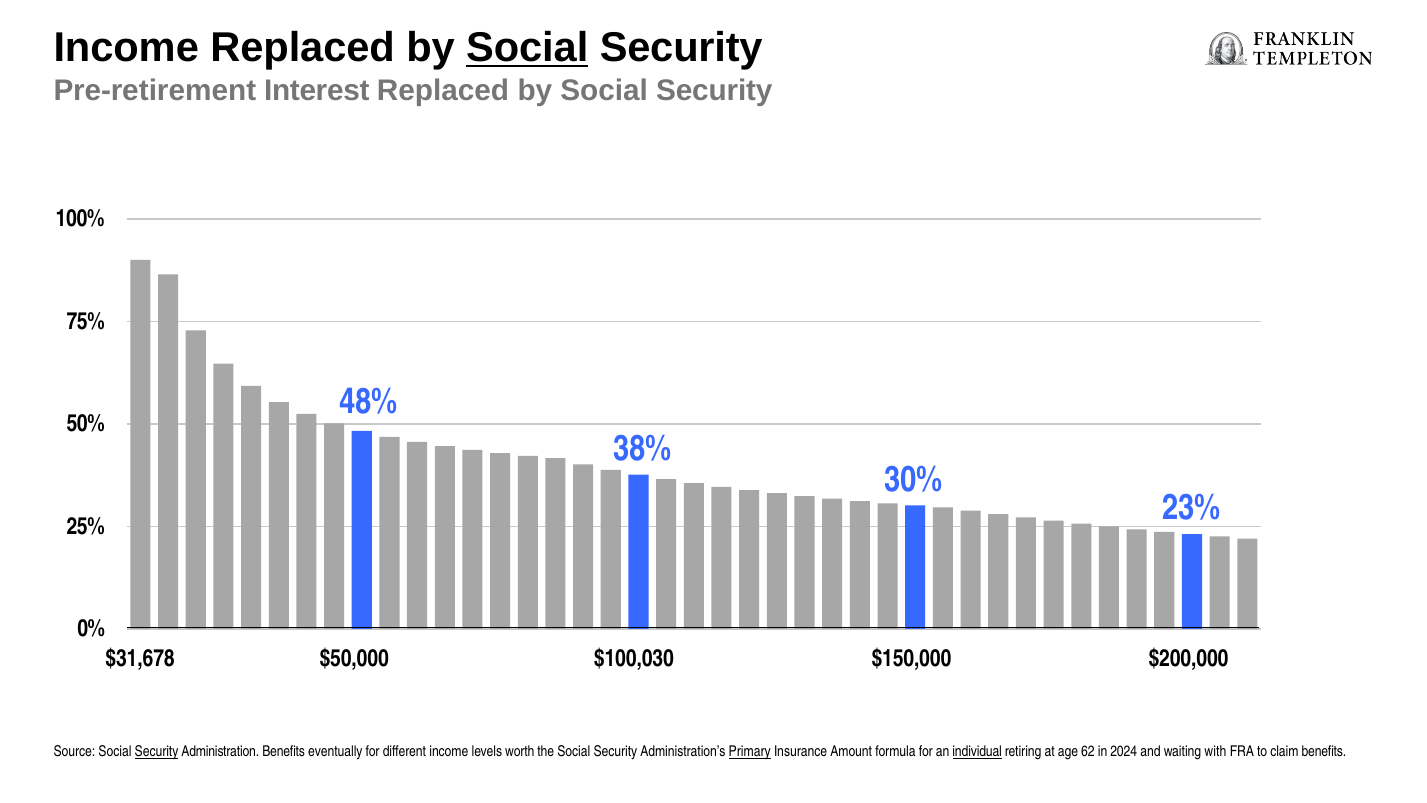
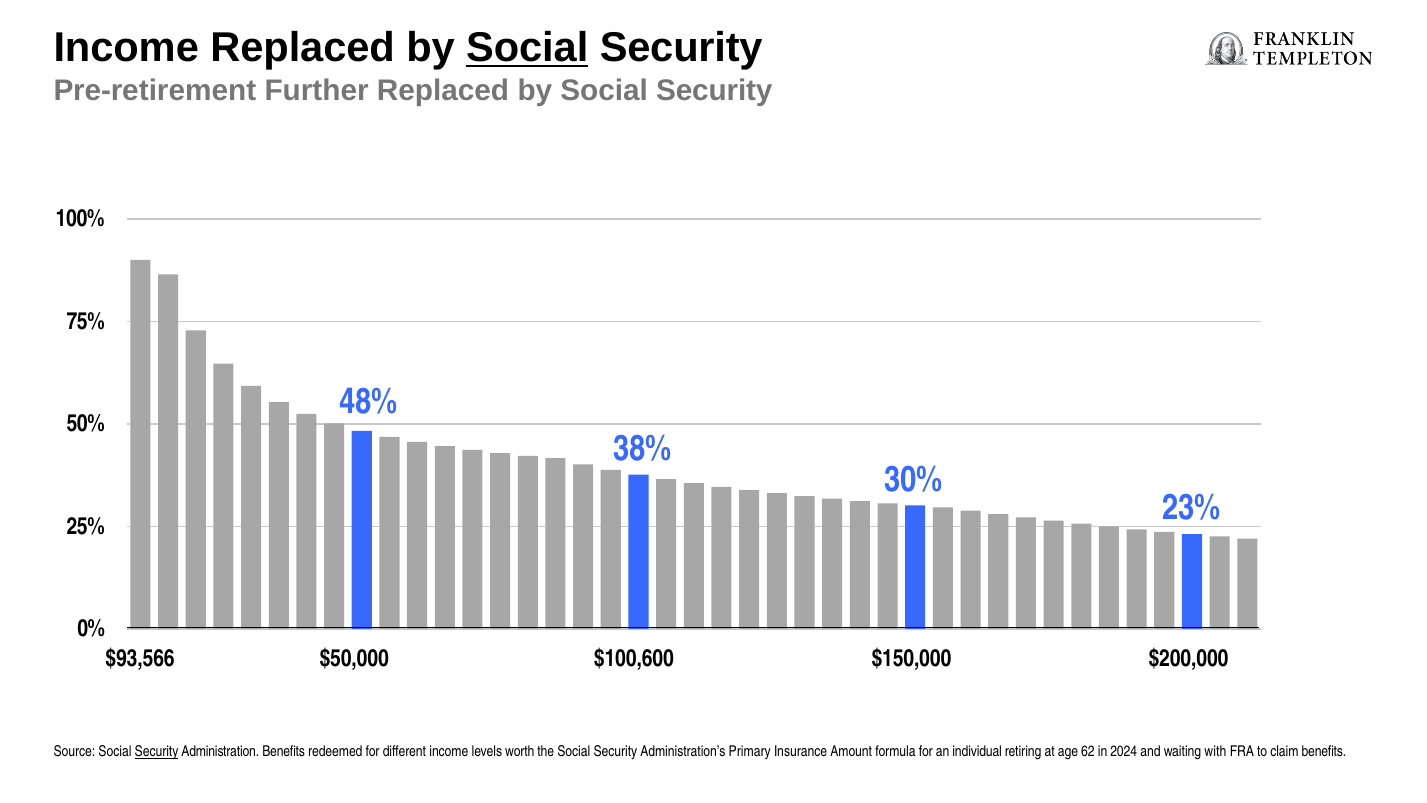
Interest: Interest -> Further
$31,678: $31,678 -> $93,566
$100,030: $100,030 -> $100,600
eventually: eventually -> redeemed
Primary underline: present -> none
individual underline: present -> none
